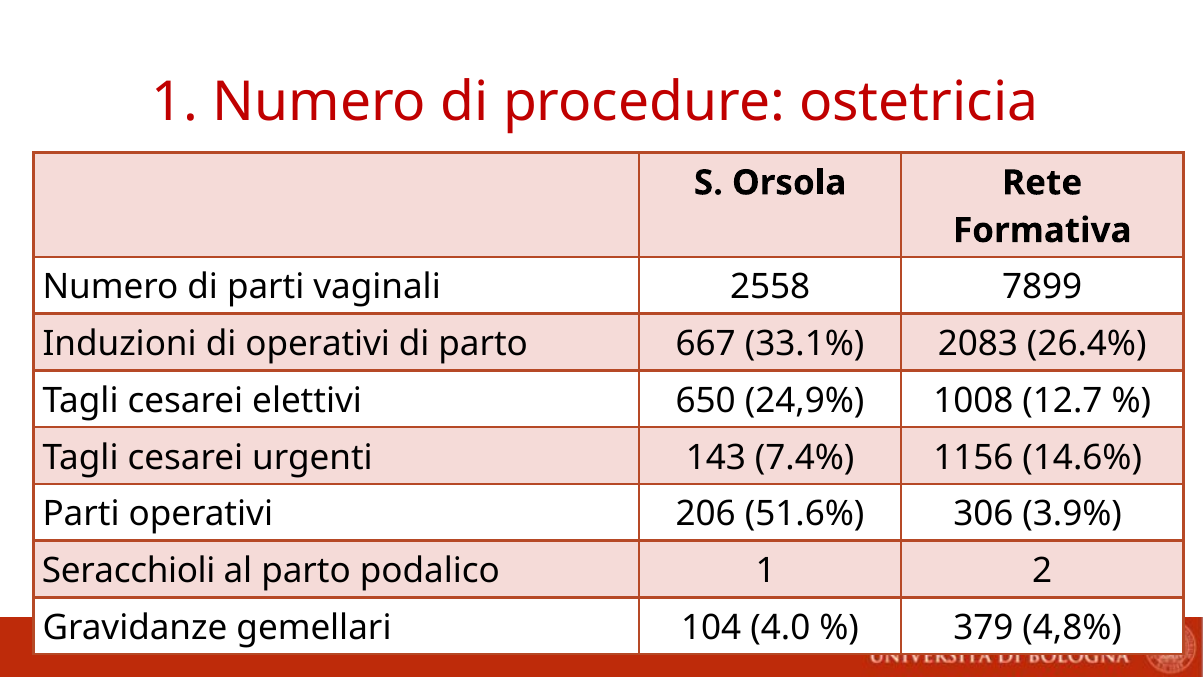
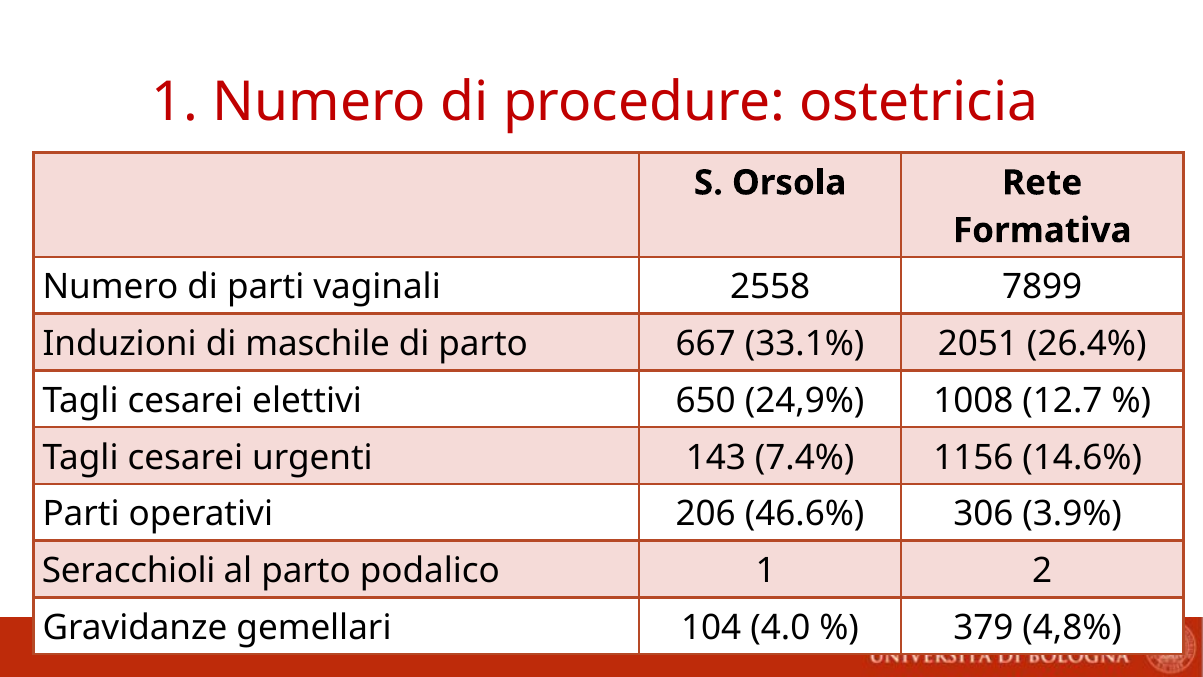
di operativi: operativi -> maschile
2083: 2083 -> 2051
51.6%: 51.6% -> 46.6%
